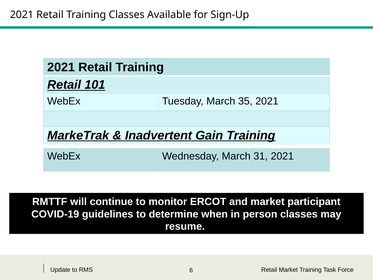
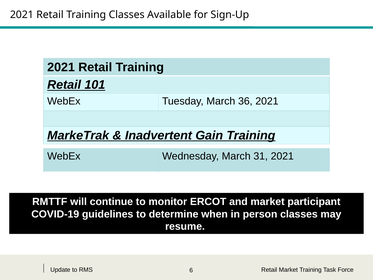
35: 35 -> 36
